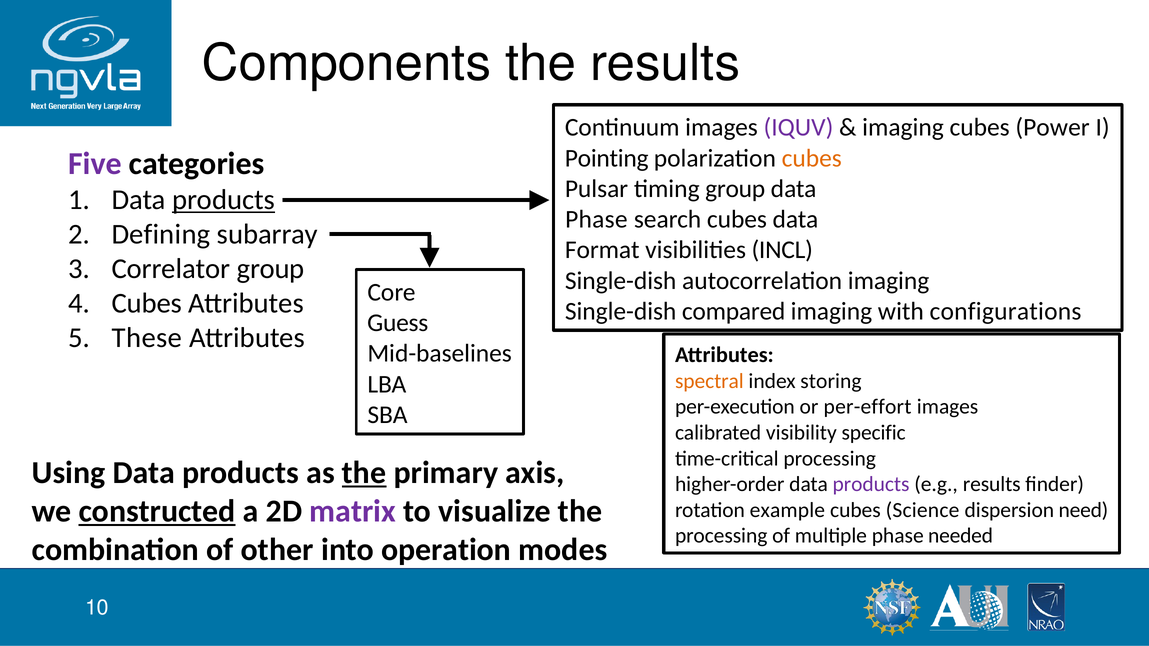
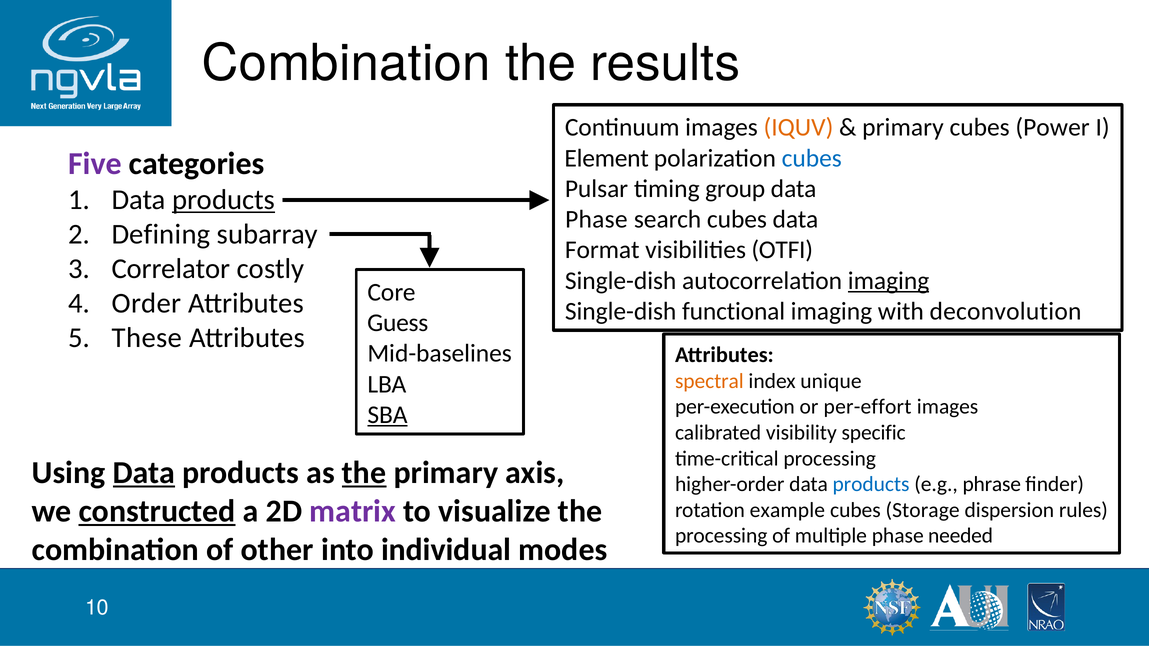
Components at (347, 63): Components -> Combination
IQUV colour: purple -> orange
imaging at (903, 128): imaging -> primary
Pointing: Pointing -> Element
cubes at (812, 158) colour: orange -> blue
INCL: INCL -> OTFI
Correlator group: group -> costly
imaging at (889, 281) underline: none -> present
Cubes at (147, 303): Cubes -> Order
compared: compared -> functional
configurations: configurations -> deconvolution
storing: storing -> unique
SBA underline: none -> present
Data at (144, 473) underline: none -> present
products at (871, 484) colour: purple -> blue
e.g results: results -> phrase
Science: Science -> Storage
need: need -> rules
operation: operation -> individual
